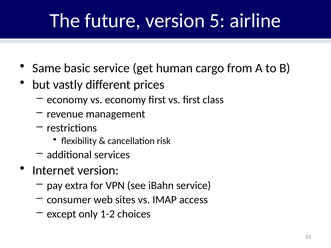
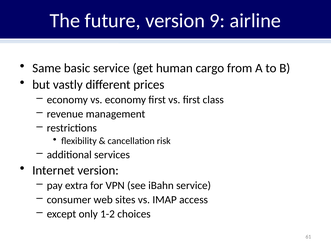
5: 5 -> 9
